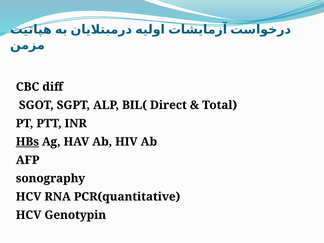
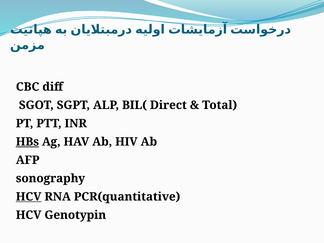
HCV at (29, 197) underline: none -> present
